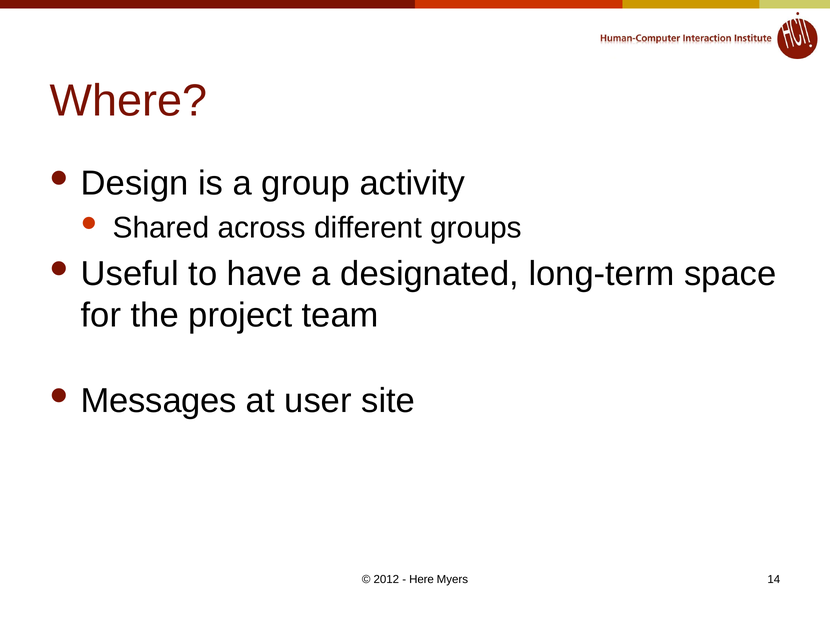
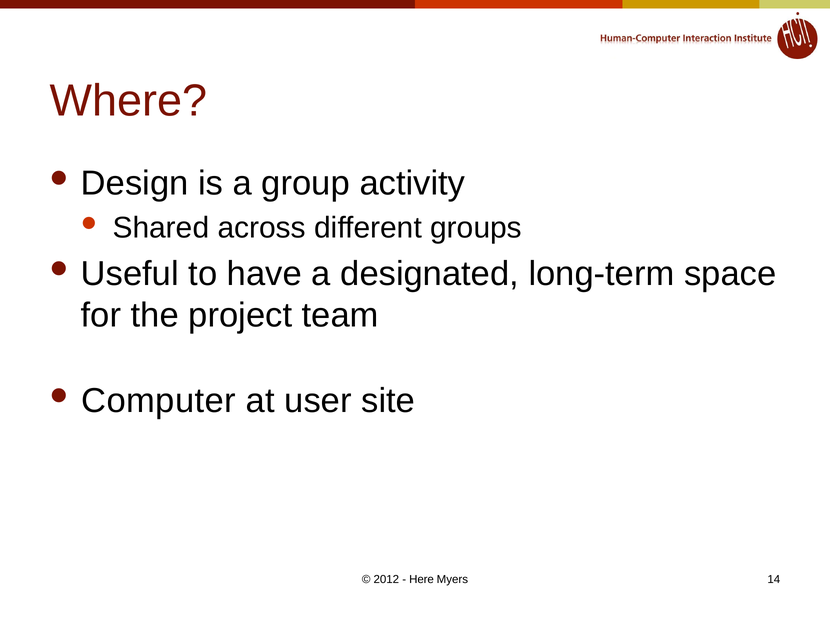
Messages: Messages -> Computer
